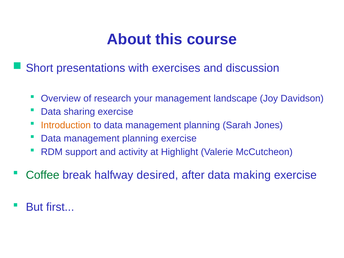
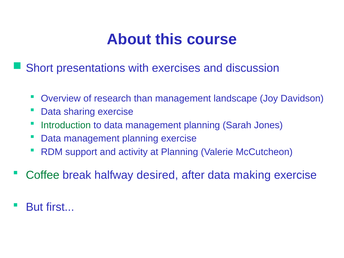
your: your -> than
Introduction colour: orange -> green
at Highlight: Highlight -> Planning
